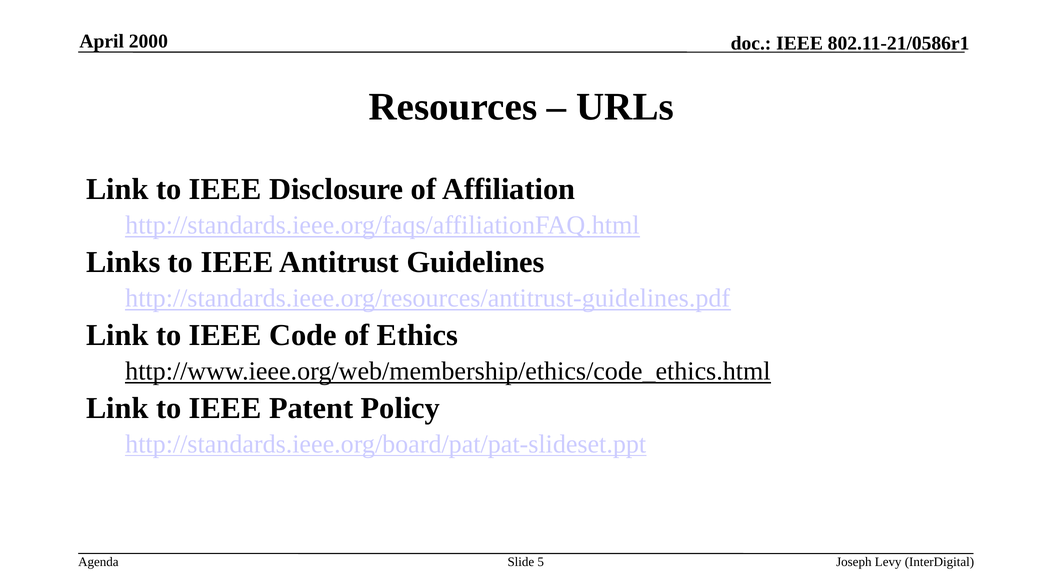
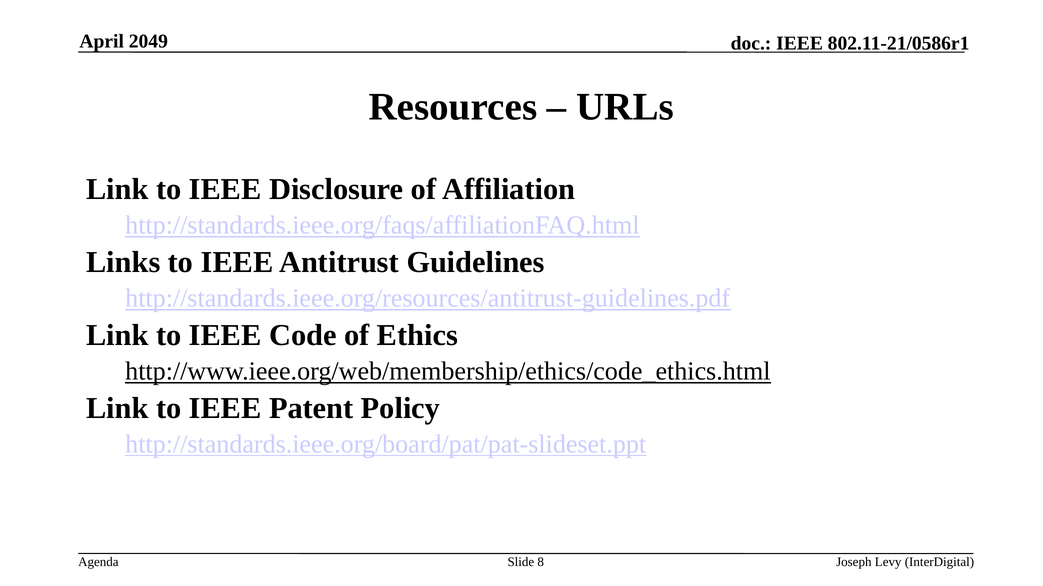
2000: 2000 -> 2049
5: 5 -> 8
